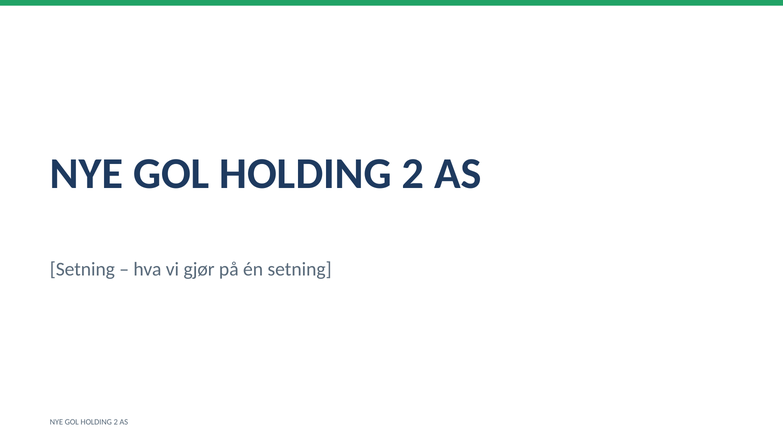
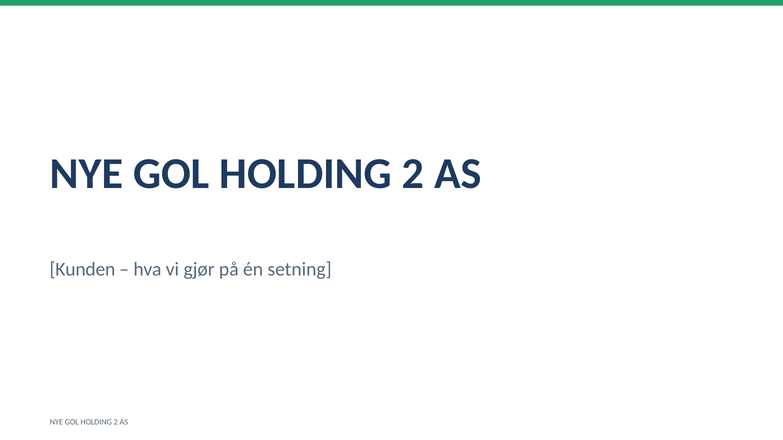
Setning at (82, 270): Setning -> Kunden
